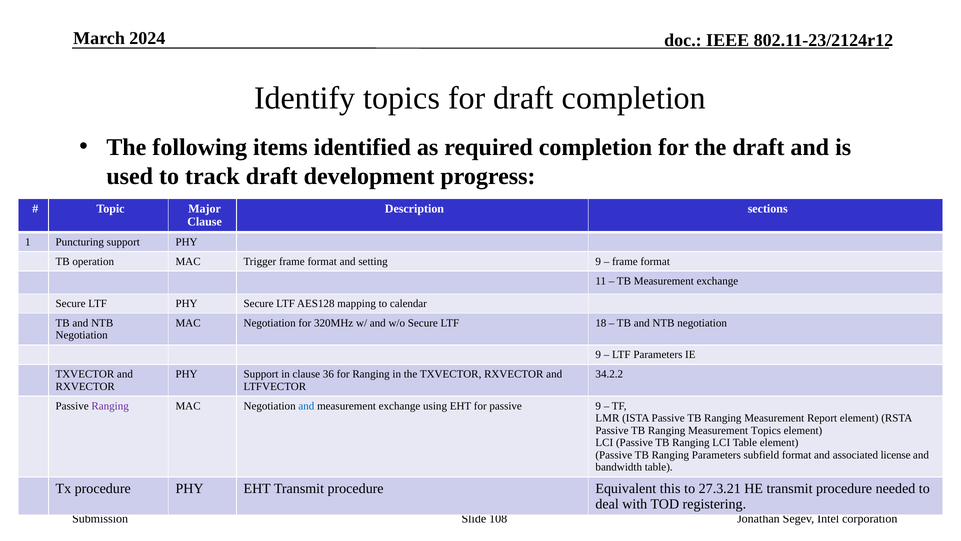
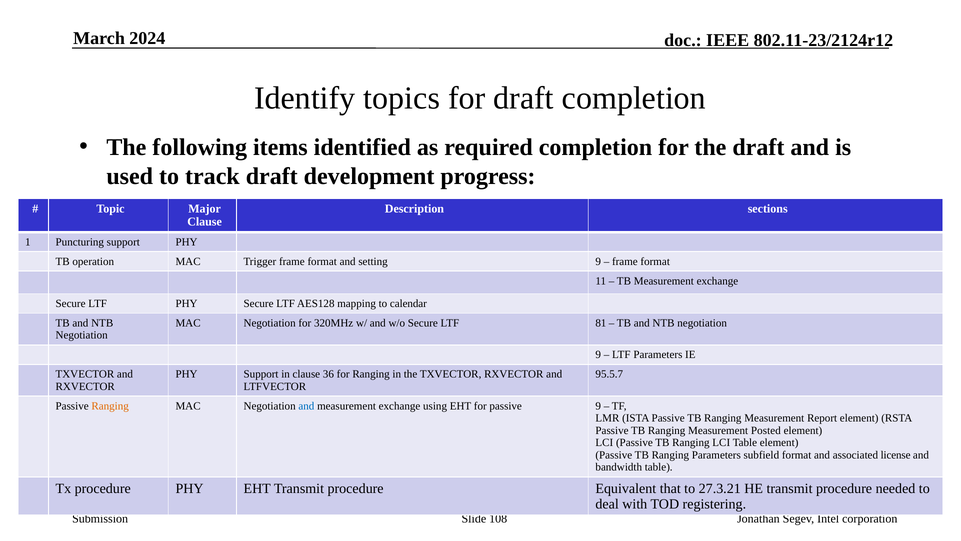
18: 18 -> 81
34.2.2: 34.2.2 -> 95.5.7
Ranging at (110, 406) colour: purple -> orange
Measurement Topics: Topics -> Posted
this: this -> that
